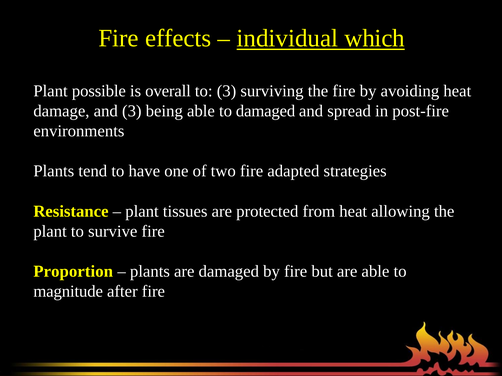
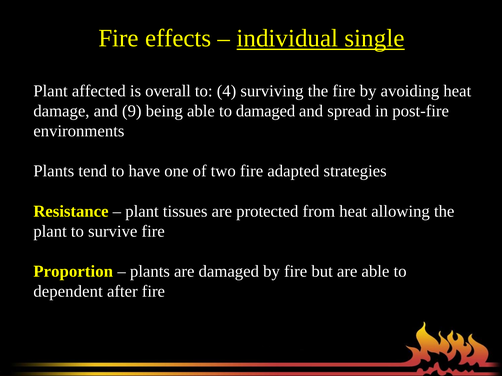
which: which -> single
possible: possible -> affected
to 3: 3 -> 4
and 3: 3 -> 9
magnitude: magnitude -> dependent
